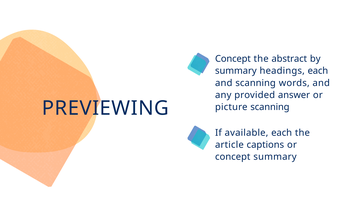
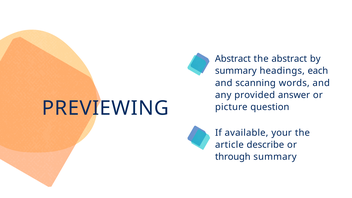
Concept at (233, 59): Concept -> Abstract
picture scanning: scanning -> question
available each: each -> your
captions: captions -> describe
concept at (233, 157): concept -> through
